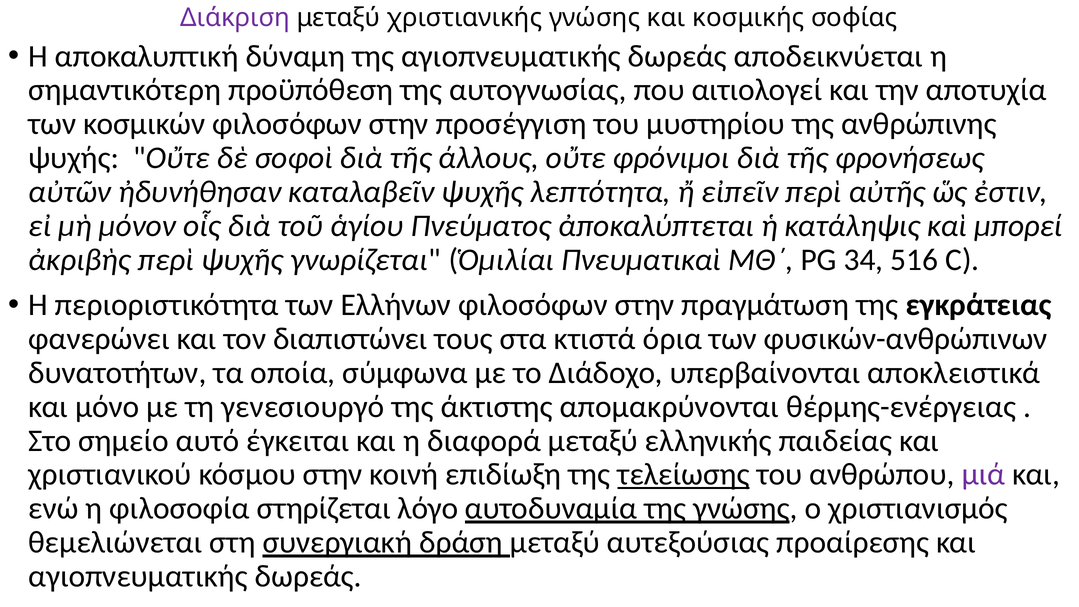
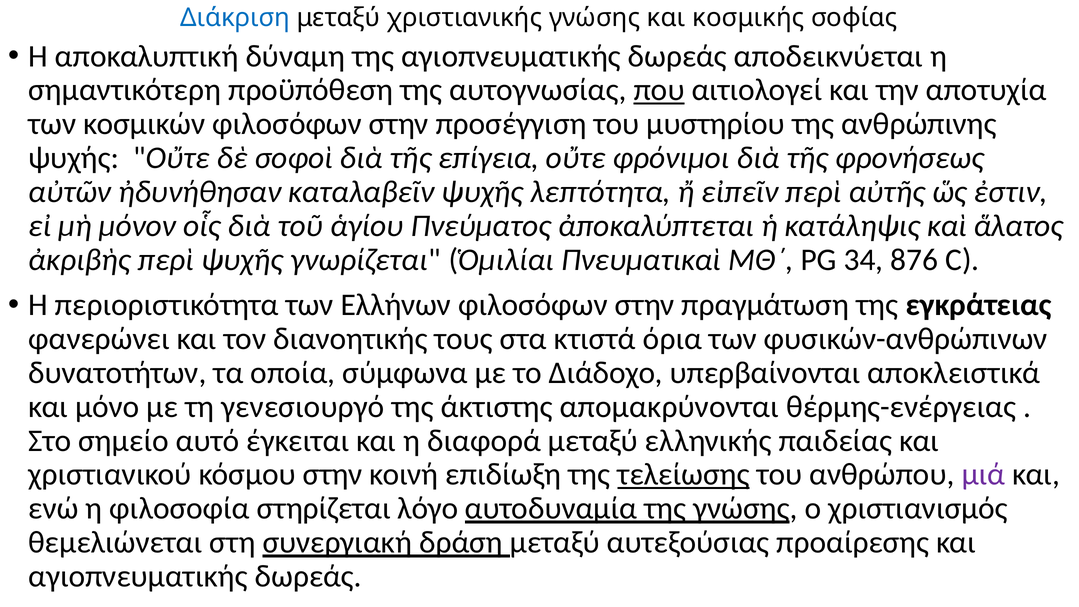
Διάκριση colour: purple -> blue
που underline: none -> present
άλλους: άλλους -> επίγεια
μπορεί: μπορεί -> ἅλατος
516: 516 -> 876
διαπιστώνει: διαπιστώνει -> διανοητικής
